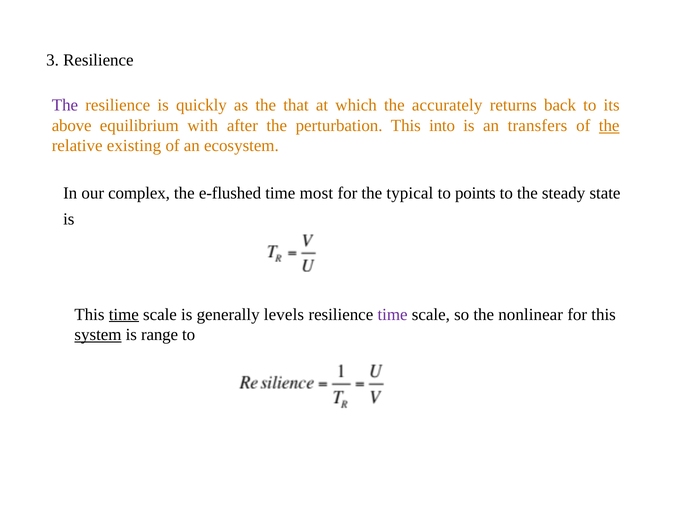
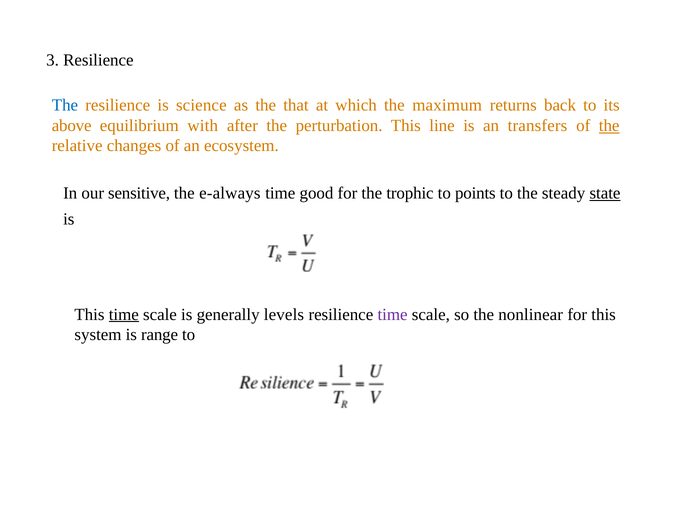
The at (65, 105) colour: purple -> blue
quickly: quickly -> science
accurately: accurately -> maximum
into: into -> line
existing: existing -> changes
complex: complex -> sensitive
e-flushed: e-flushed -> e-always
most: most -> good
typical: typical -> trophic
state underline: none -> present
system underline: present -> none
